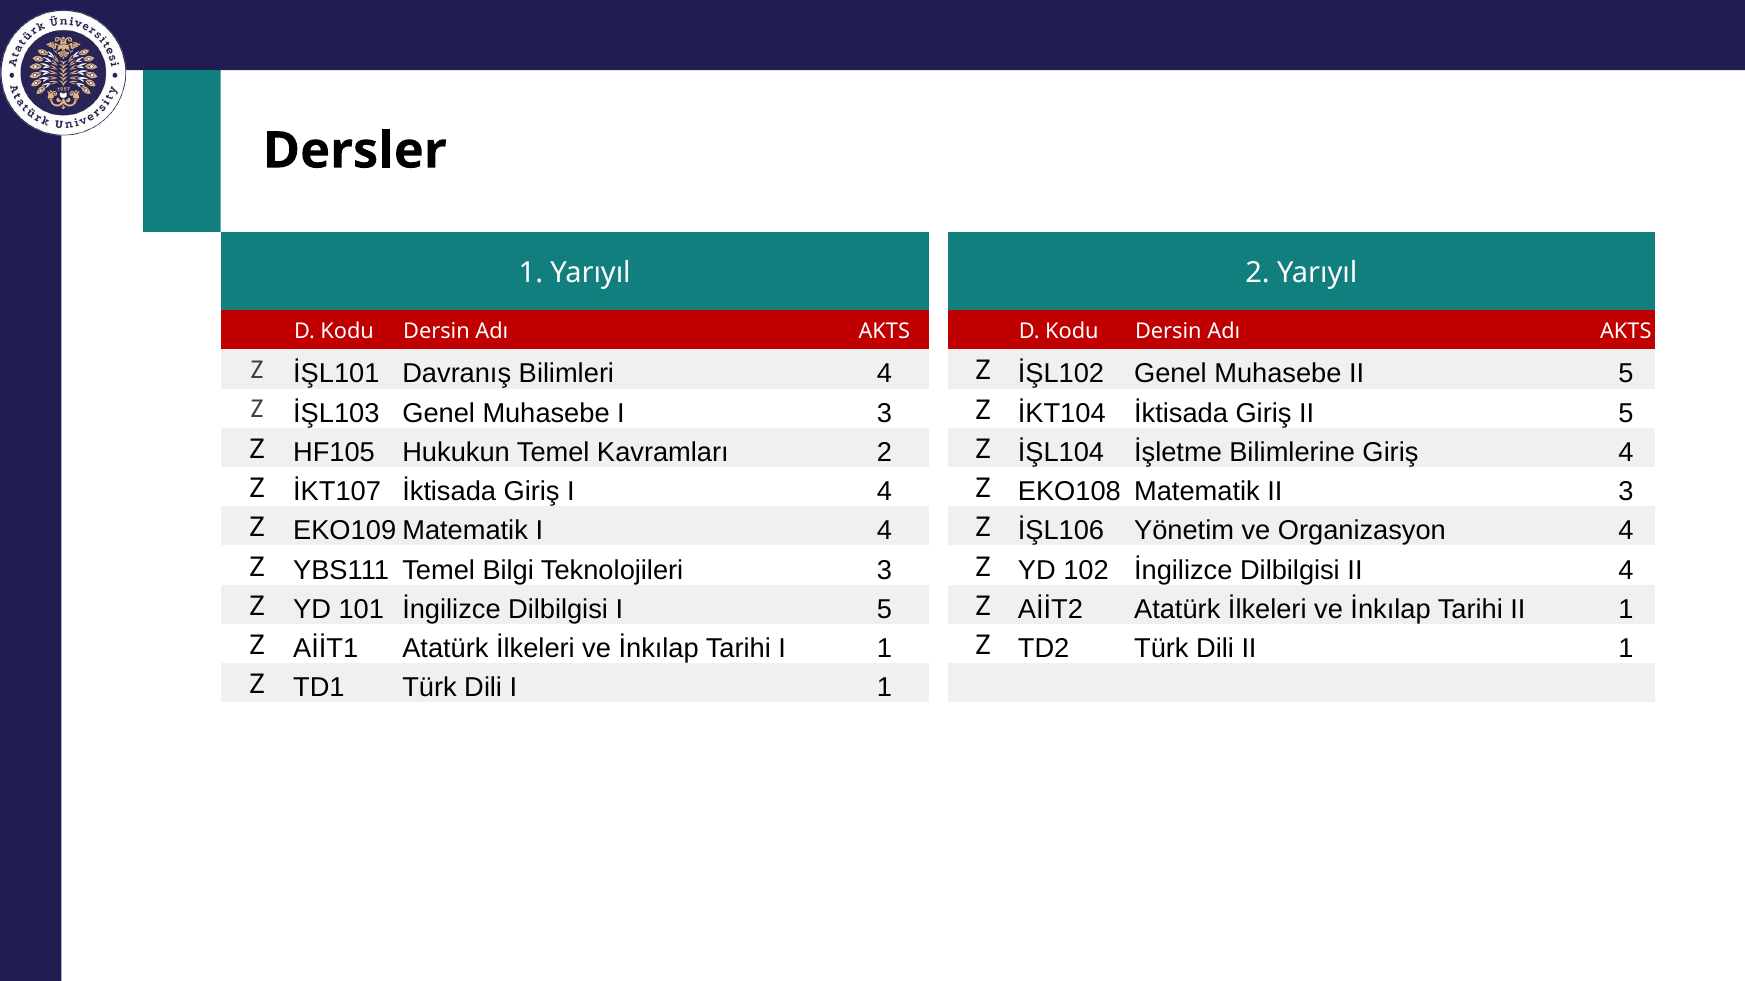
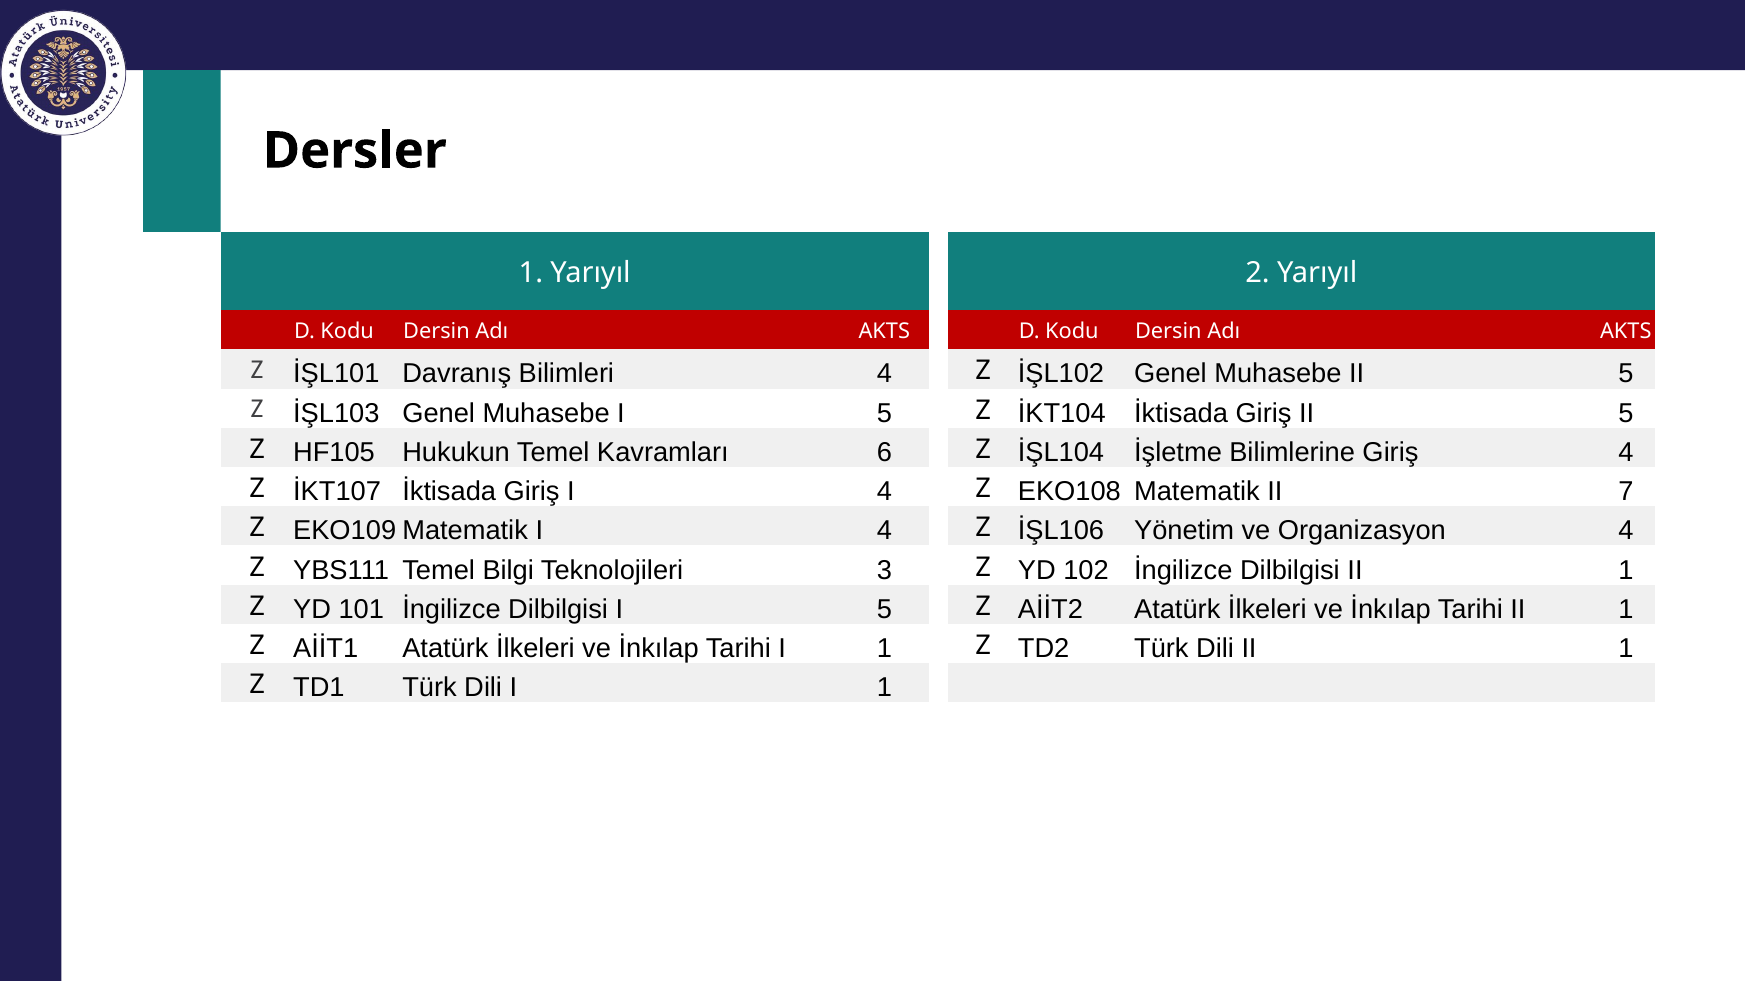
Muhasebe I 3: 3 -> 5
Kavramları 2: 2 -> 6
II 3: 3 -> 7
Dilbilgisi II 4: 4 -> 1
